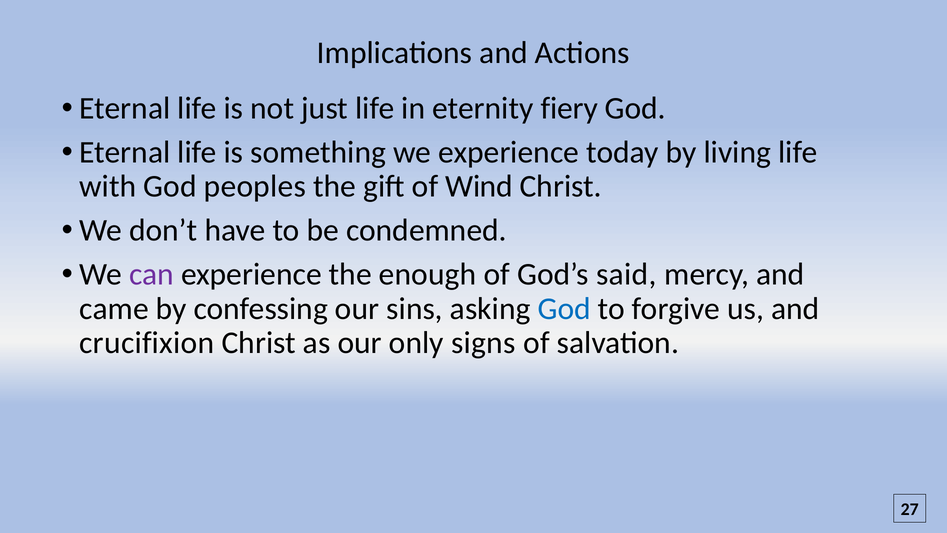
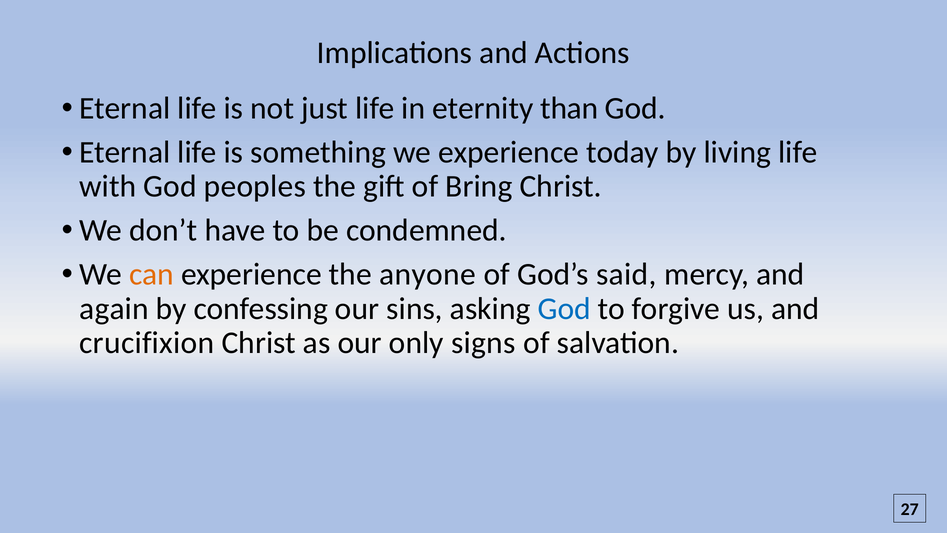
fiery: fiery -> than
Wind: Wind -> Bring
can colour: purple -> orange
enough: enough -> anyone
came: came -> again
